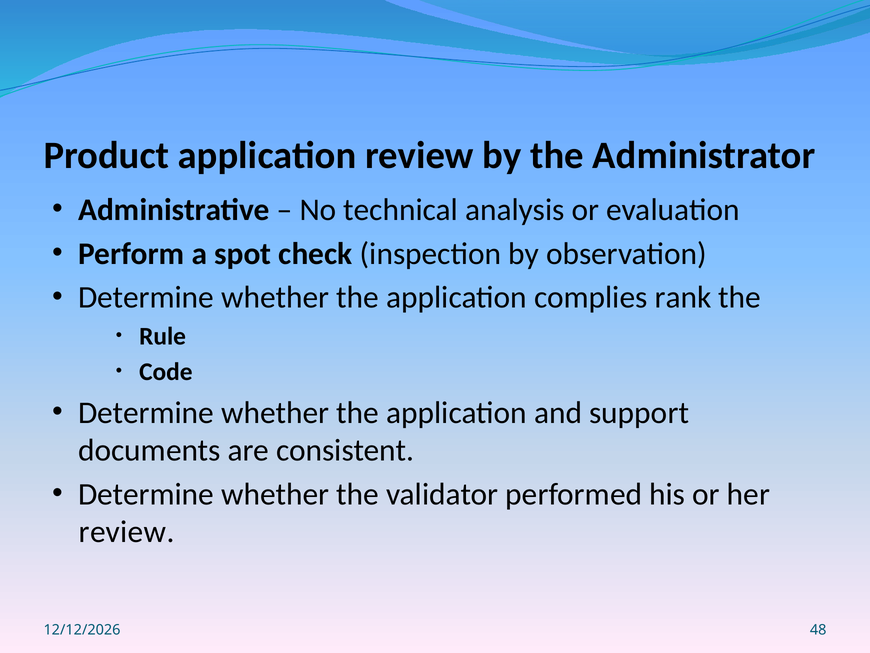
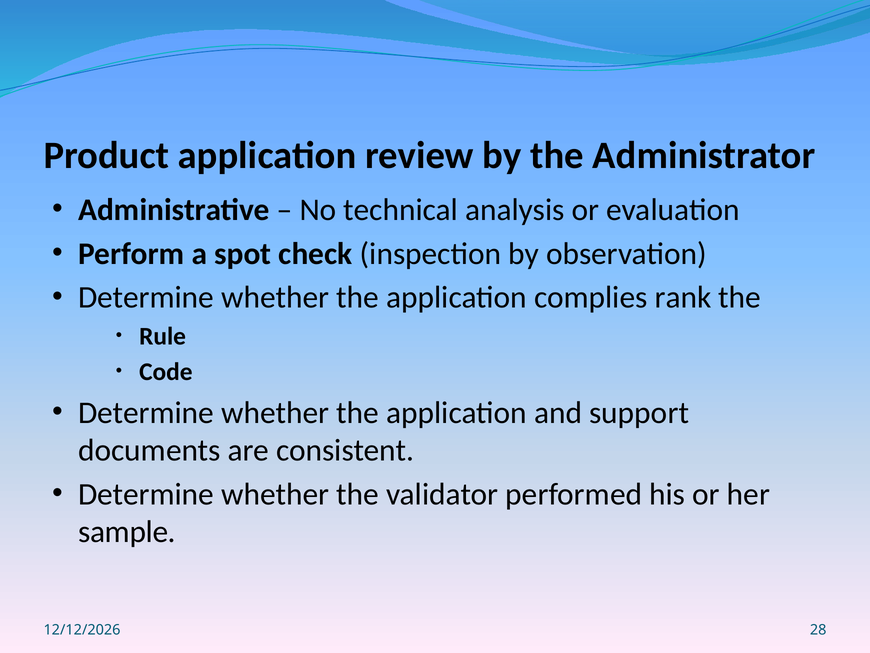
review at (127, 532): review -> sample
48: 48 -> 28
